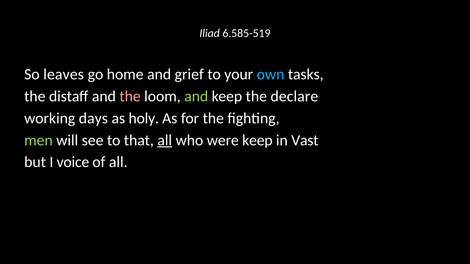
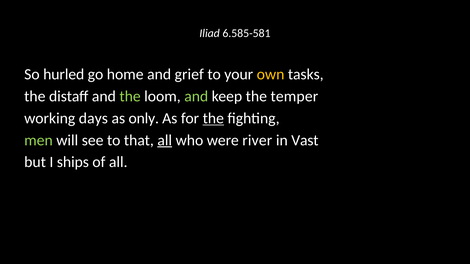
6.585-519: 6.585-519 -> 6.585-581
leaves: leaves -> hurled
own colour: light blue -> yellow
the at (130, 97) colour: pink -> light green
declare: declare -> temper
holy: holy -> only
the at (213, 118) underline: none -> present
were keep: keep -> river
voice: voice -> ships
